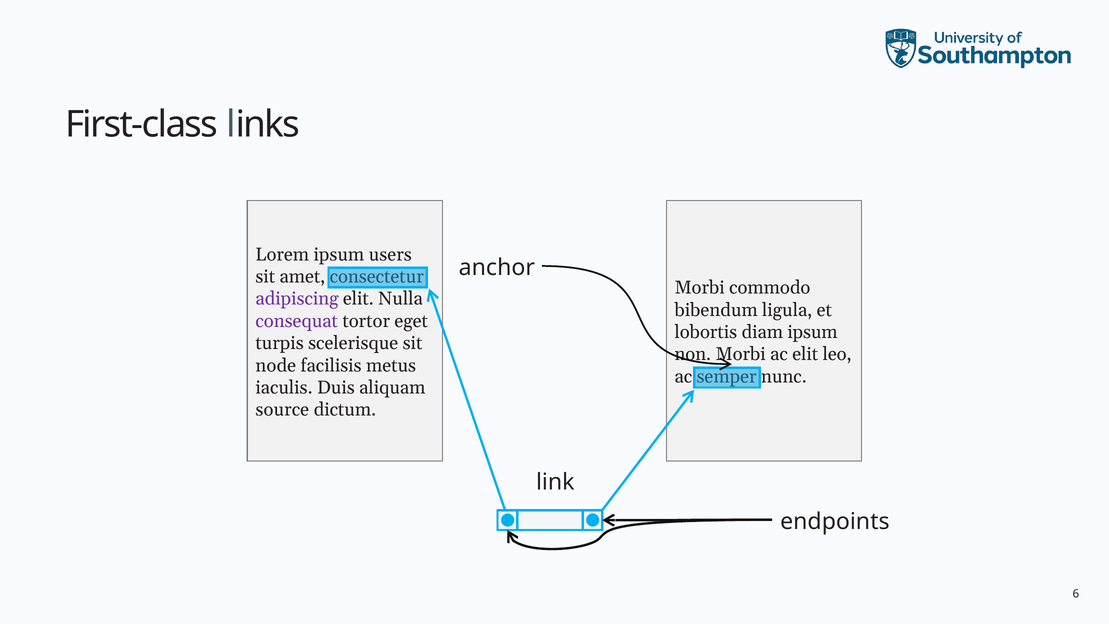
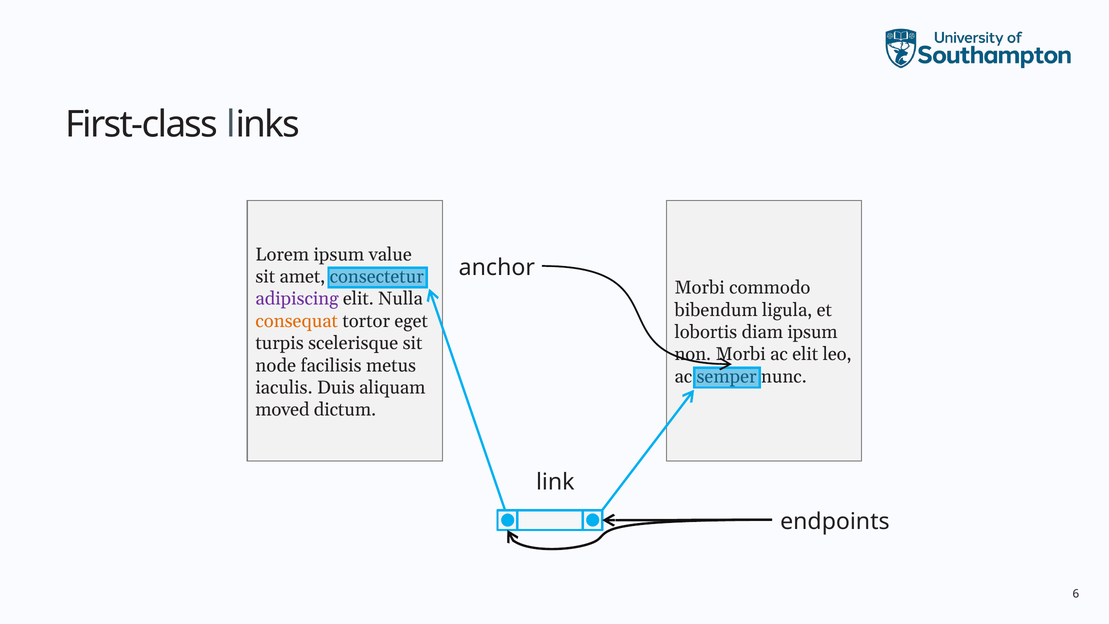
users: users -> value
consequat colour: purple -> orange
source: source -> moved
